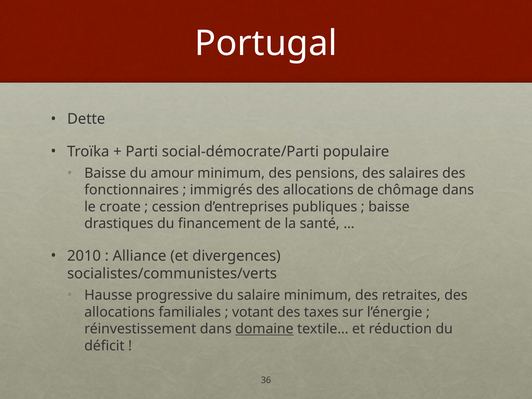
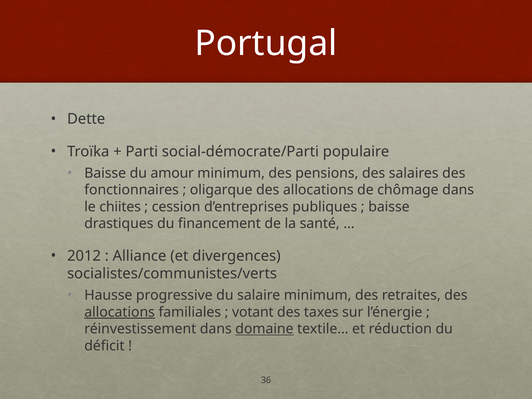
immigrés: immigrés -> oligarque
croate: croate -> chiites
2010: 2010 -> 2012
allocations at (120, 312) underline: none -> present
